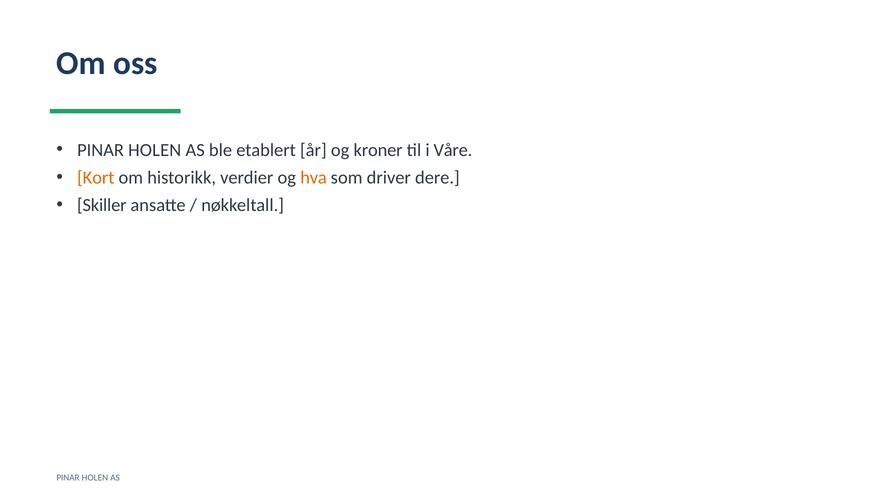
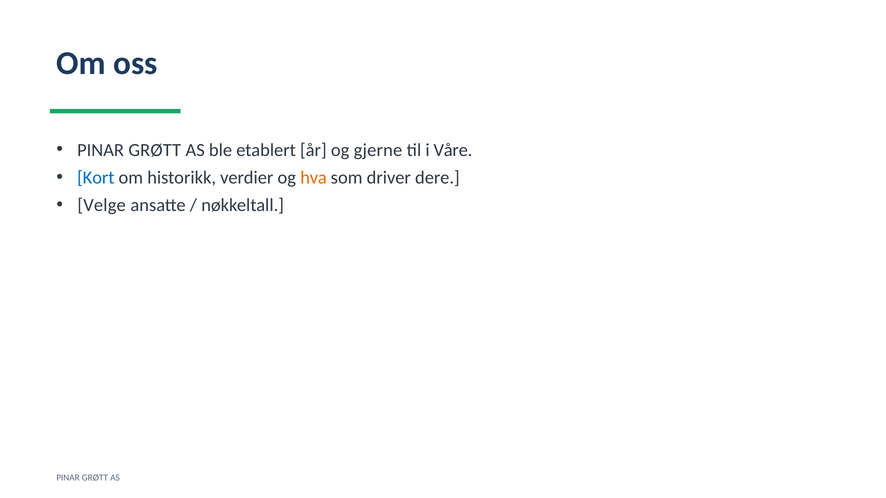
HOLEN at (155, 150): HOLEN -> GRØTT
kroner: kroner -> gjerne
Kort colour: orange -> blue
Skiller: Skiller -> Velge
HOLEN at (95, 478): HOLEN -> GRØTT
